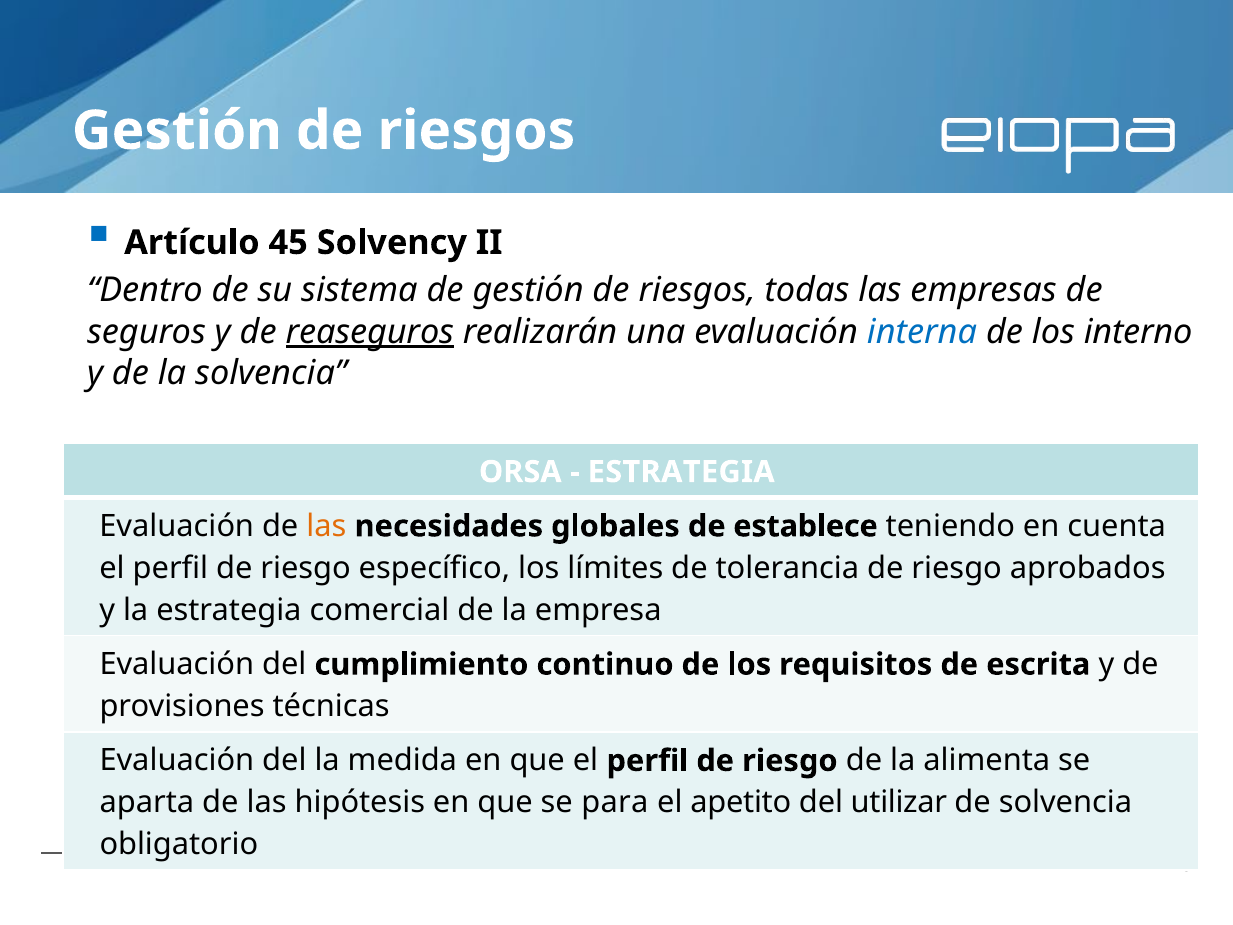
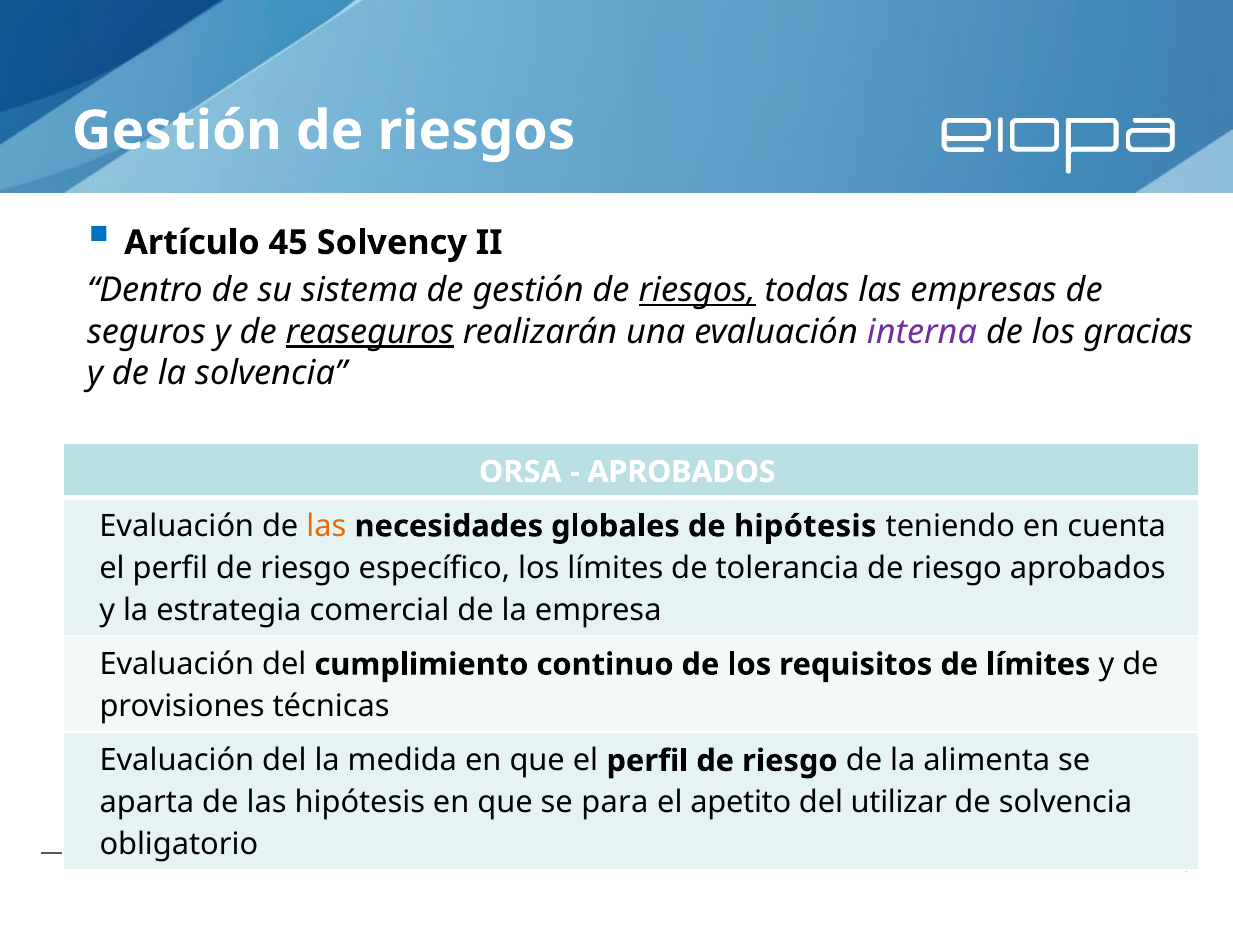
riesgos at (697, 291) underline: none -> present
interna at (922, 332) colour: blue -> purple
interno: interno -> gracias
ESTRATEGIA at (681, 472): ESTRATEGIA -> APROBADOS
de establece: establece -> hipótesis
escrita at (1038, 664): escrita -> límites
